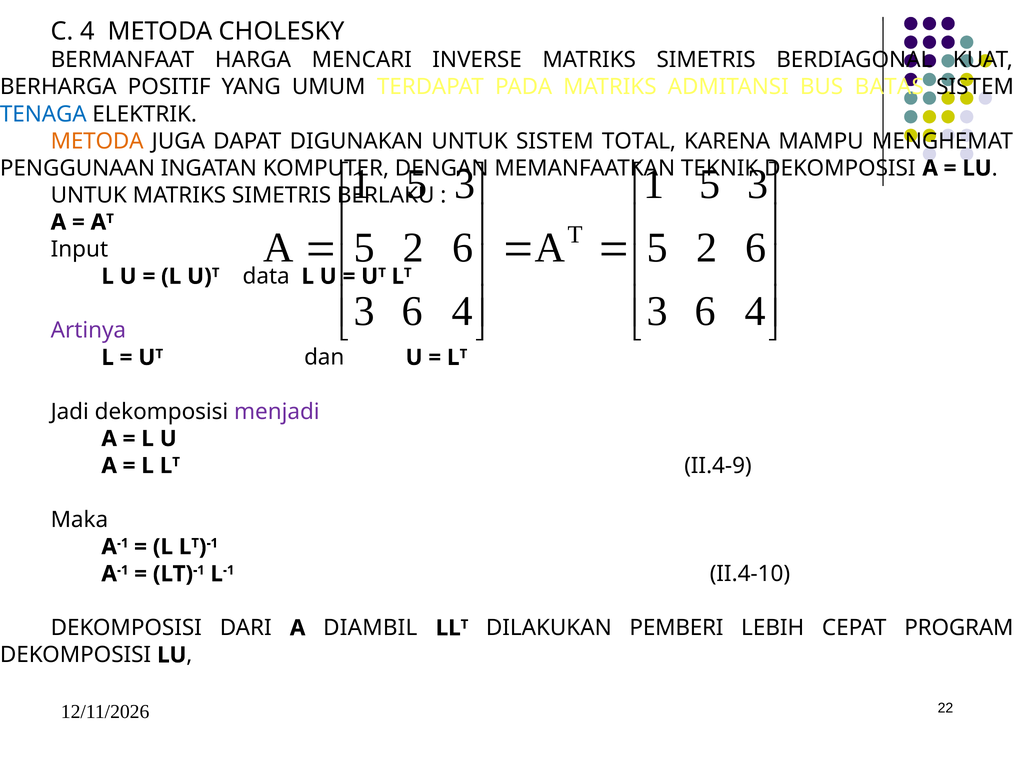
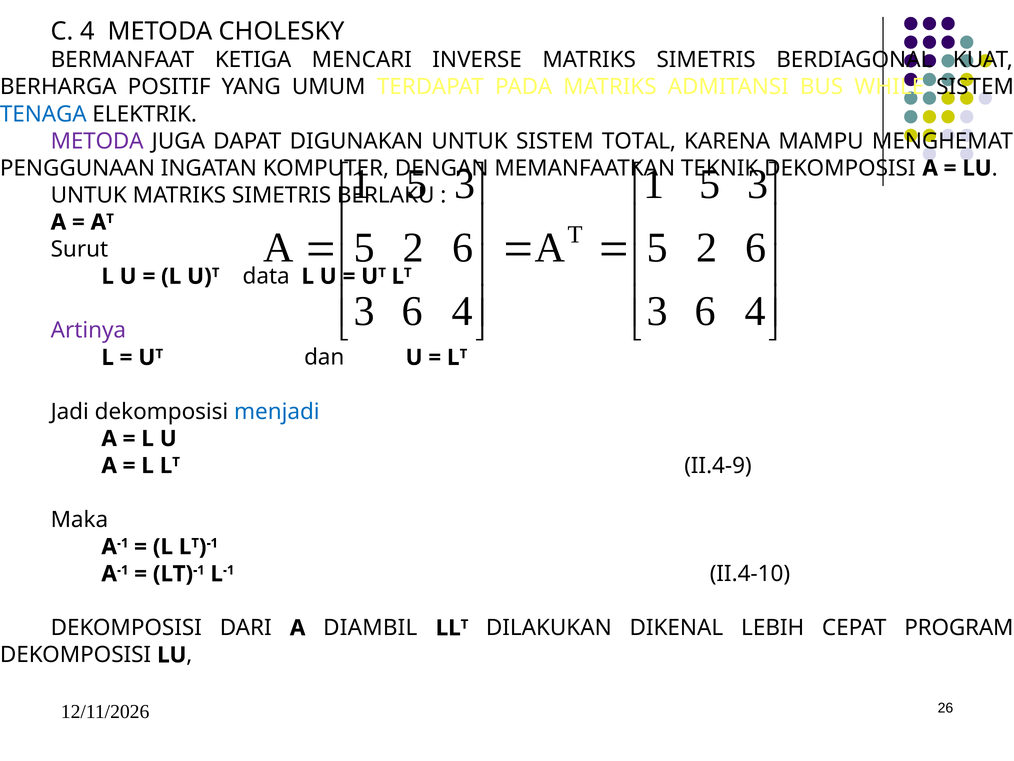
HARGA: HARGA -> KETIGA
BATAS: BATAS -> WHILE
METODA at (97, 141) colour: orange -> purple
Input: Input -> Surut
menjadi colour: purple -> blue
PEMBERI: PEMBERI -> DIKENAL
22: 22 -> 26
